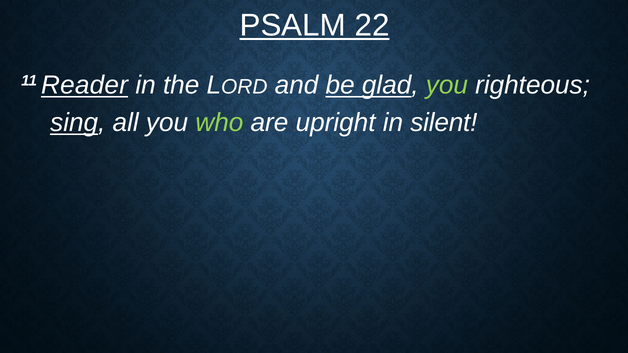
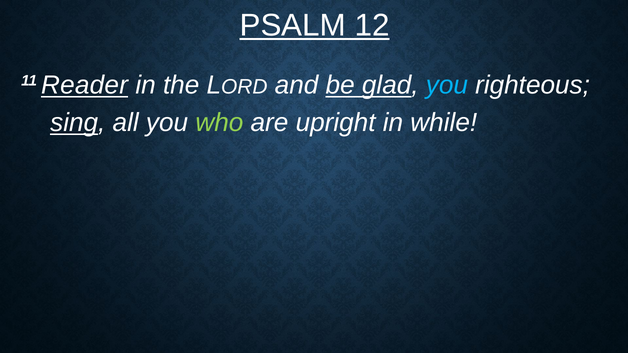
22: 22 -> 12
you at (447, 85) colour: light green -> light blue
silent: silent -> while
